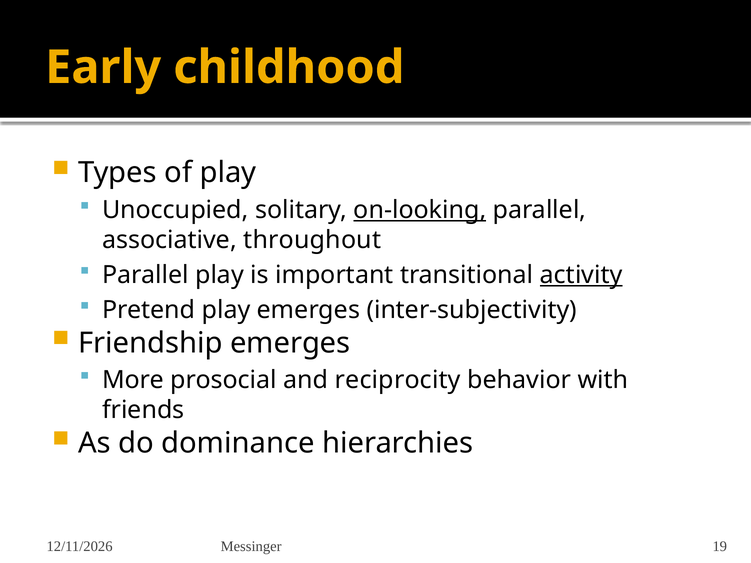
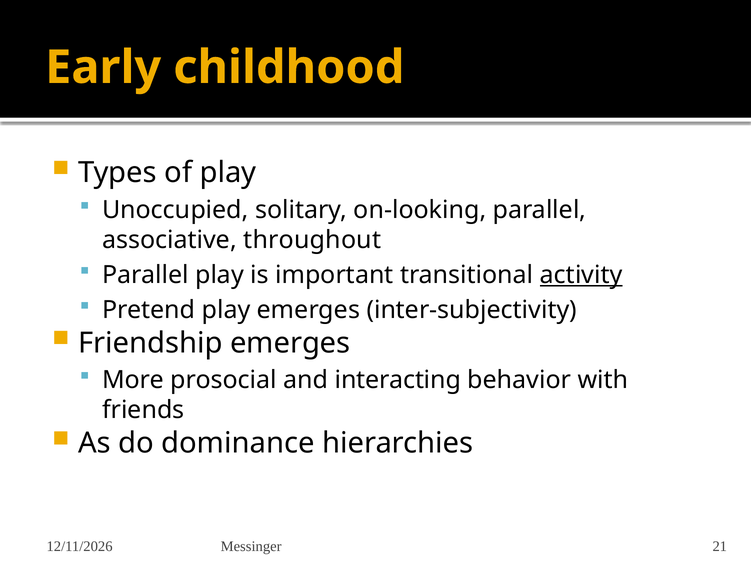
on-looking underline: present -> none
reciprocity: reciprocity -> interacting
19: 19 -> 21
